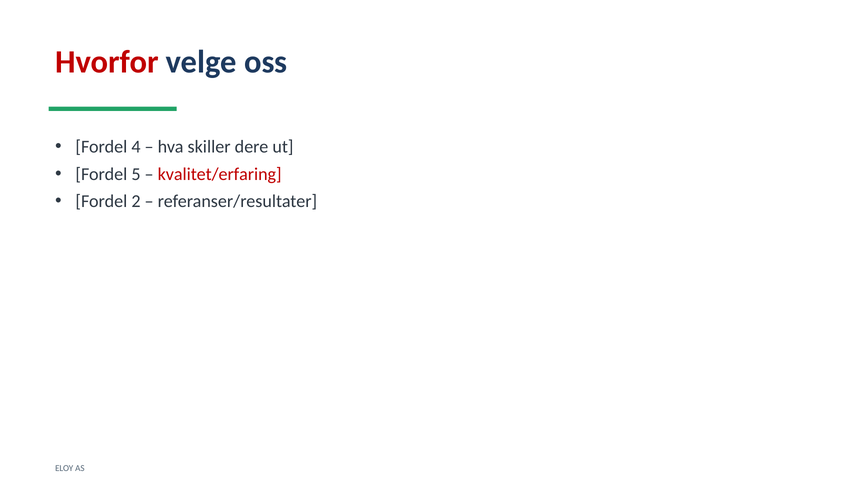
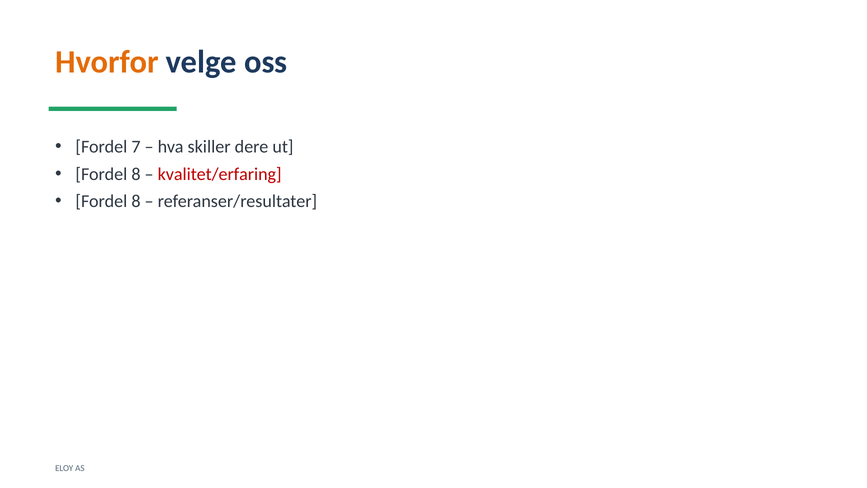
Hvorfor colour: red -> orange
4: 4 -> 7
5 at (136, 174): 5 -> 8
2 at (136, 201): 2 -> 8
